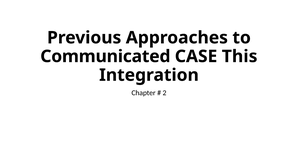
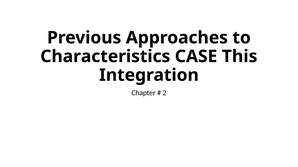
Communicated: Communicated -> Characteristics
